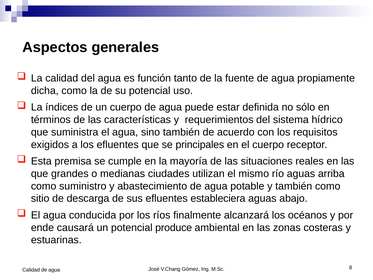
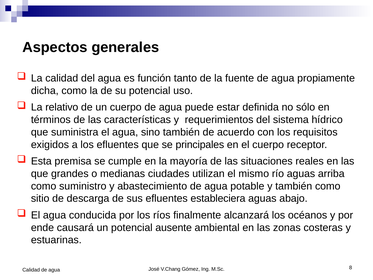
índices: índices -> relativo
produce: produce -> ausente
